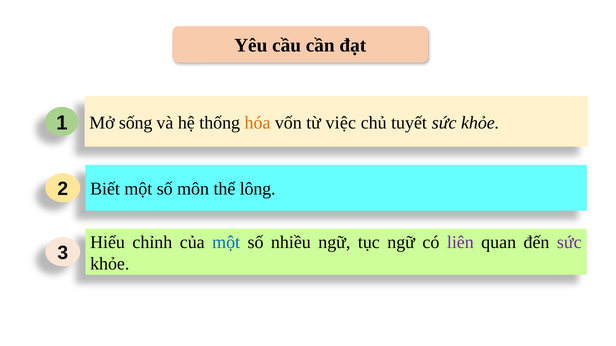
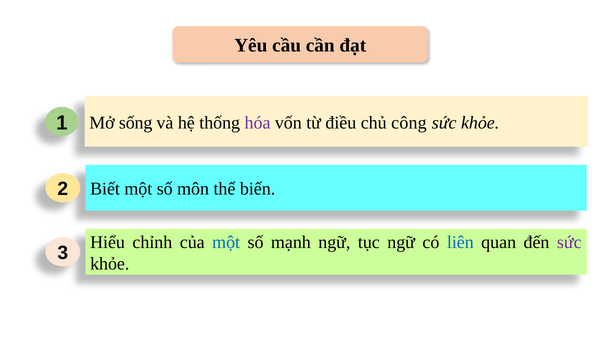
hóa colour: orange -> purple
việc: việc -> điều
tuyết: tuyết -> công
lông: lông -> biến
nhiều: nhiều -> mạnh
liên colour: purple -> blue
